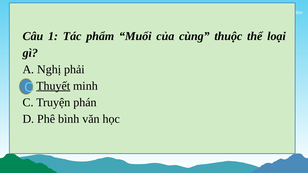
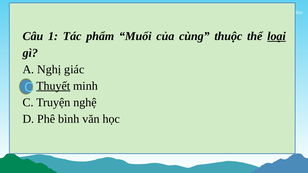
loại underline: none -> present
phải: phải -> giác
phán: phán -> nghệ
